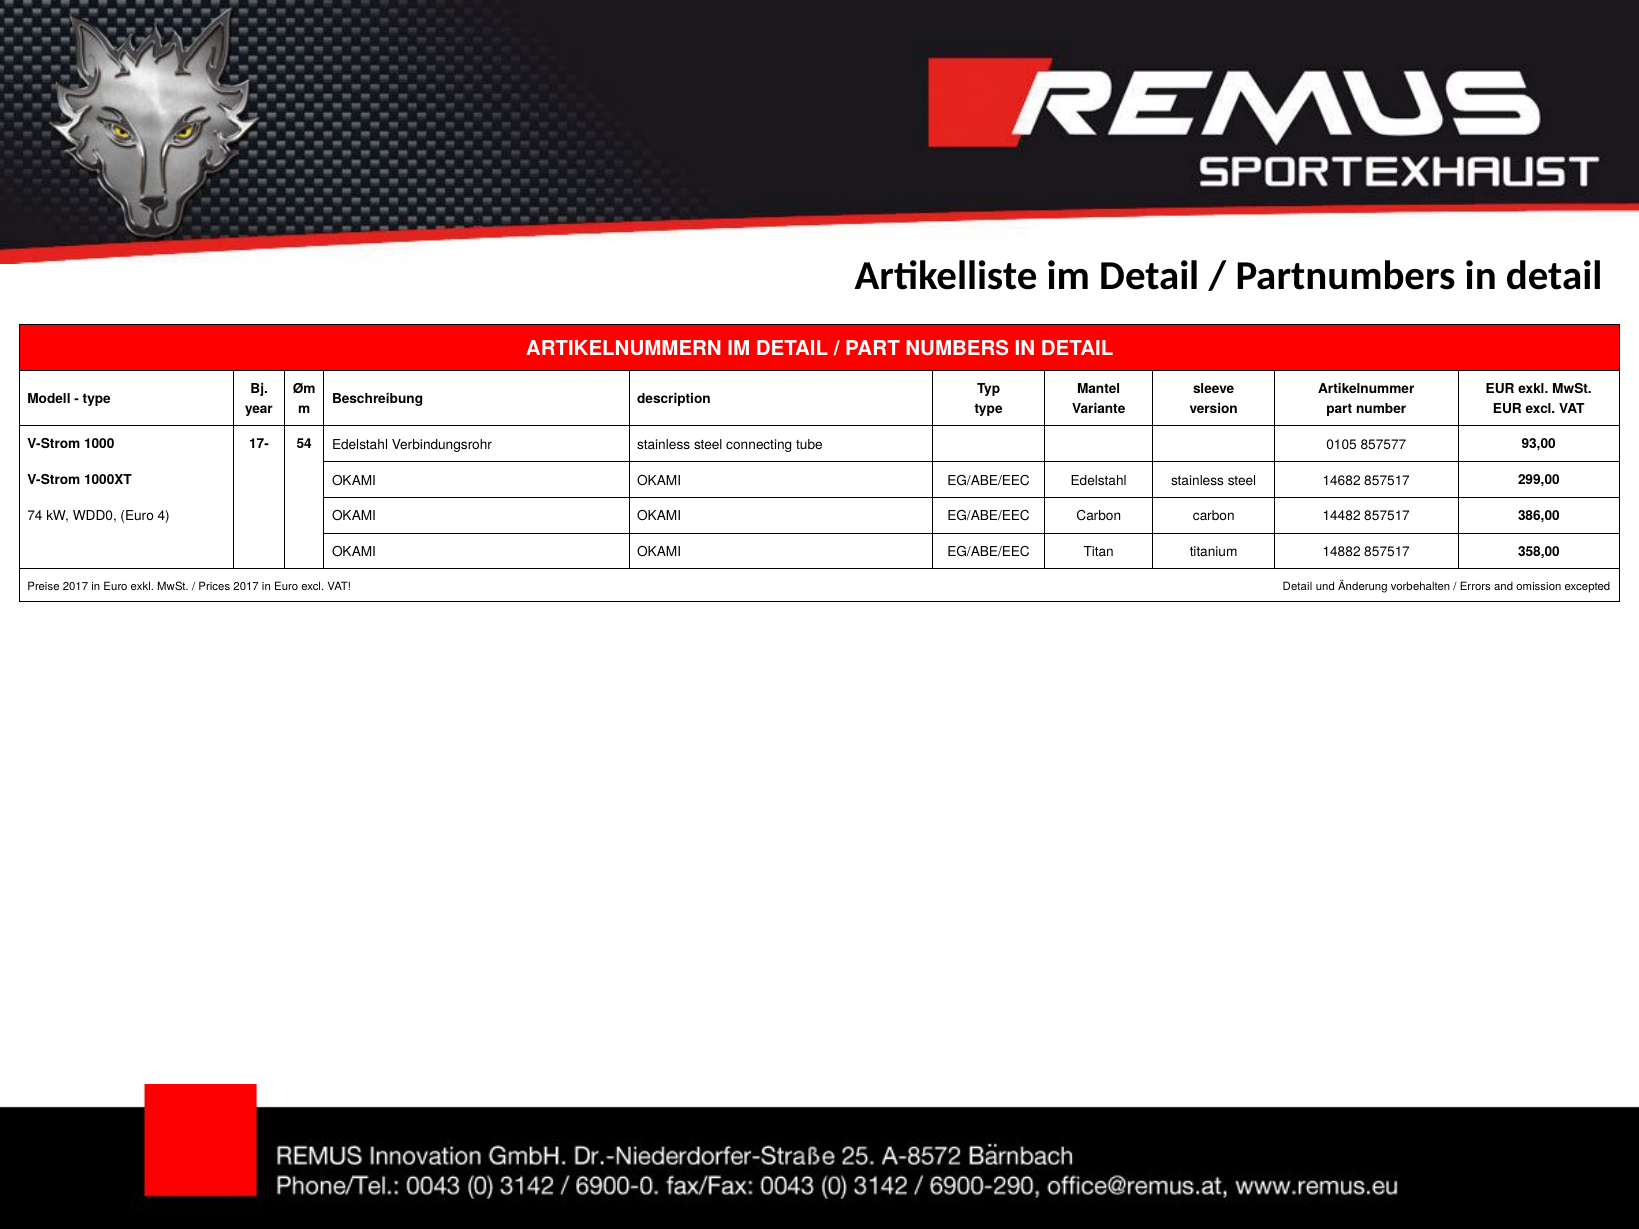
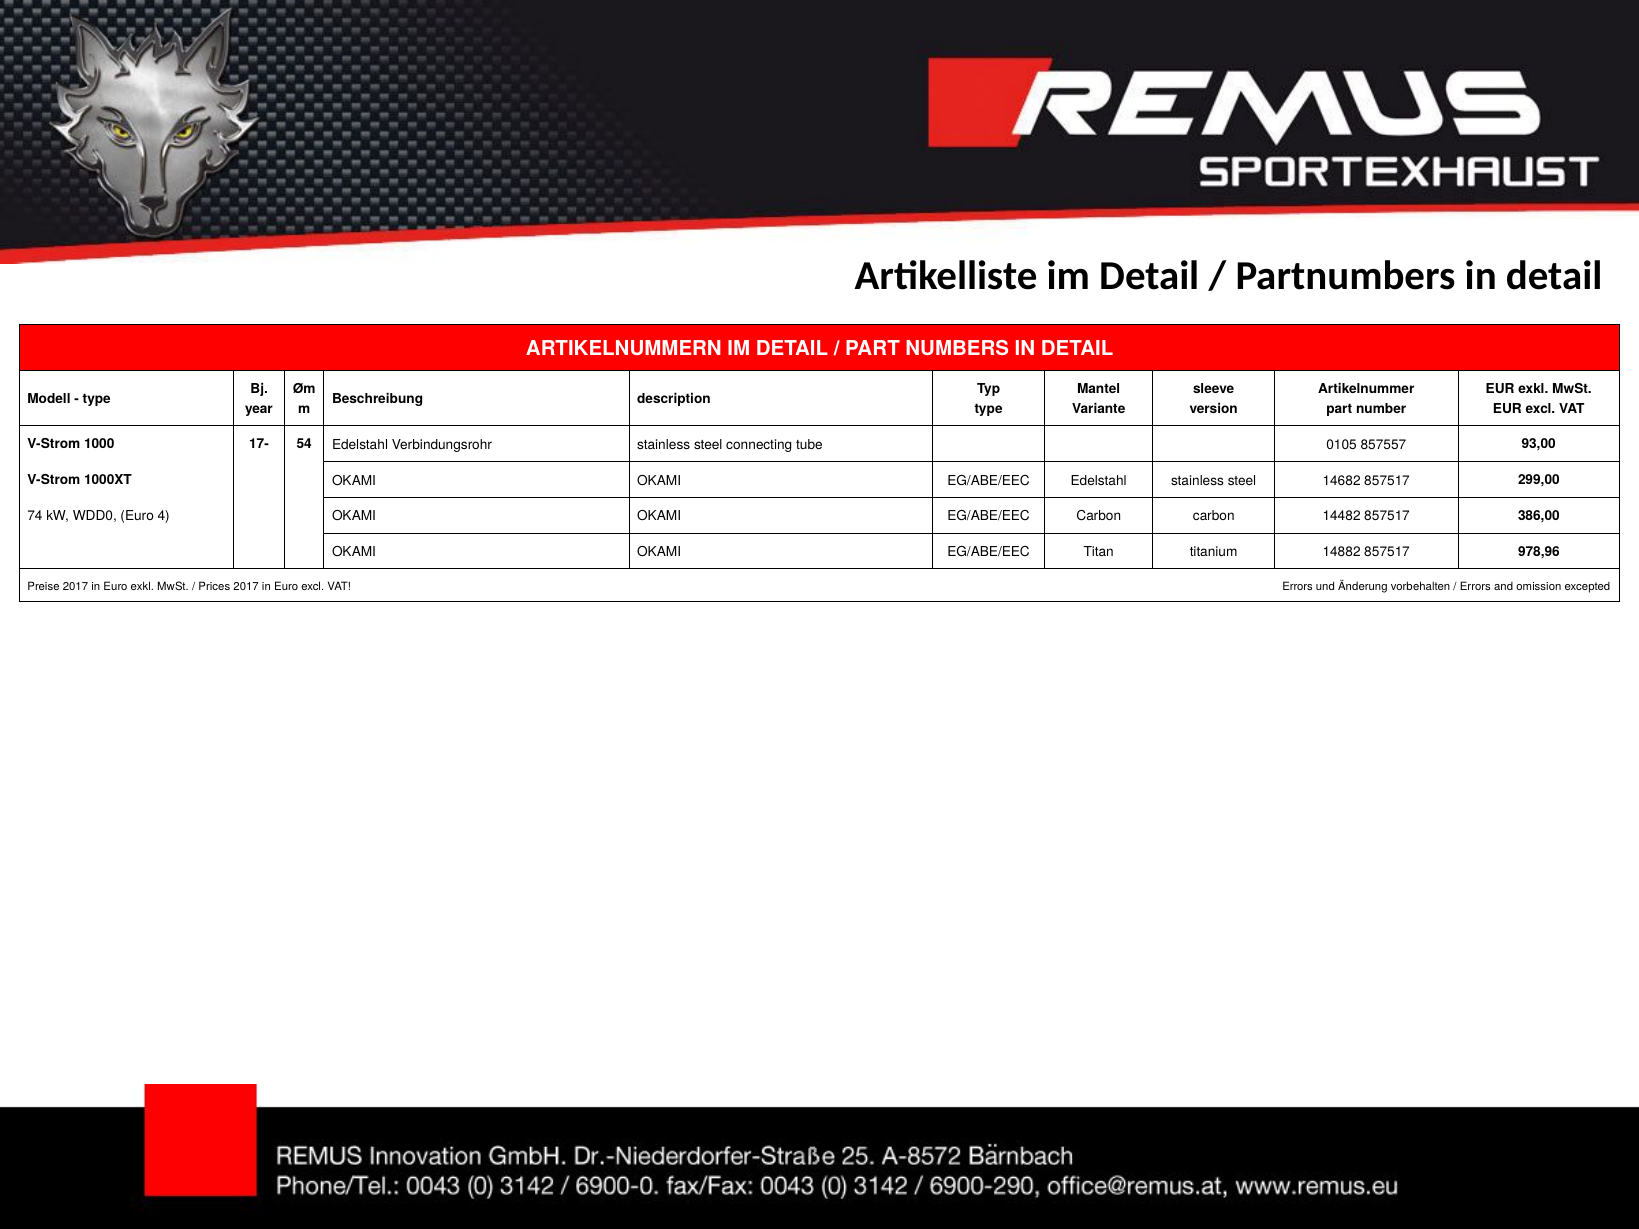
857577: 857577 -> 857557
358,00: 358,00 -> 978,96
VAT Detail: Detail -> Errors
